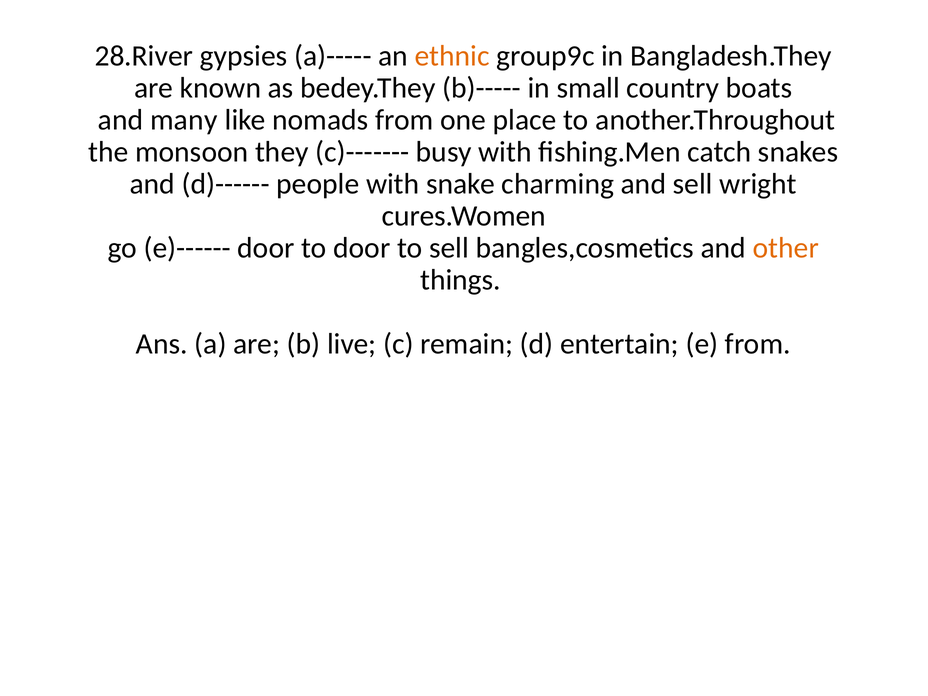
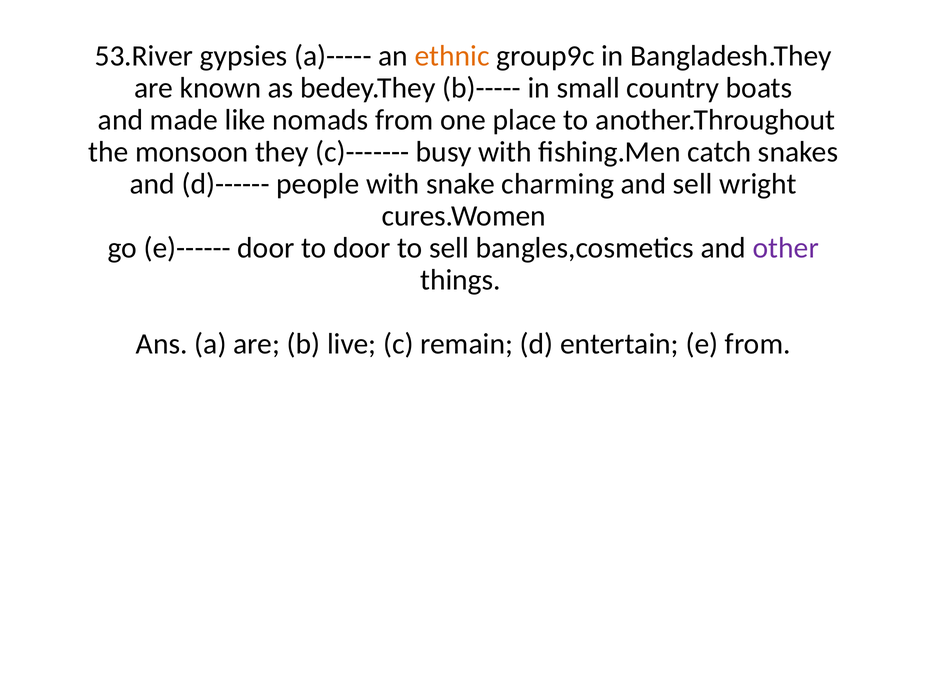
28.River: 28.River -> 53.River
many: many -> made
other colour: orange -> purple
